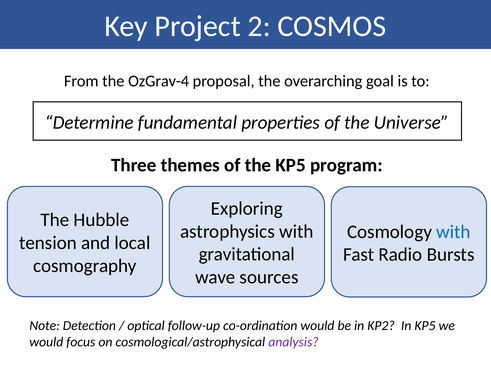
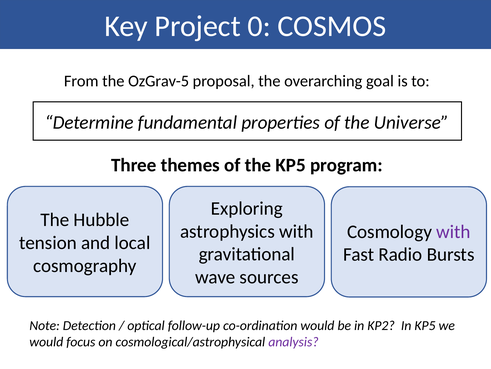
2: 2 -> 0
OzGrav-4: OzGrav-4 -> OzGrav-5
with at (453, 231) colour: blue -> purple
